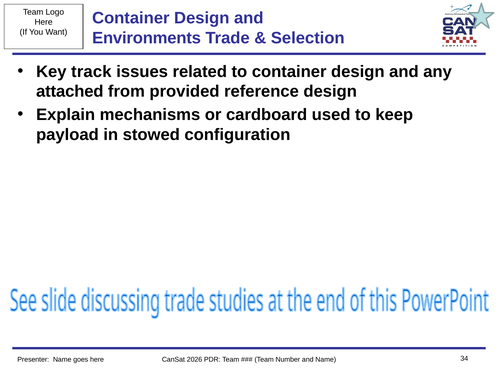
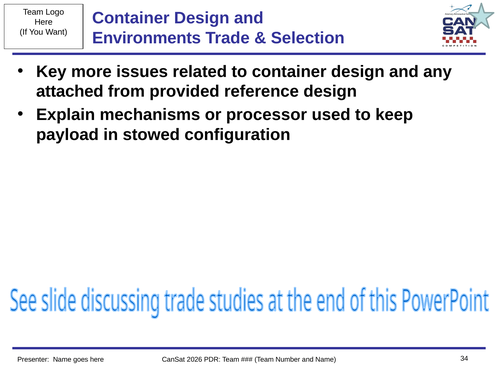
track: track -> more
cardboard: cardboard -> processor
